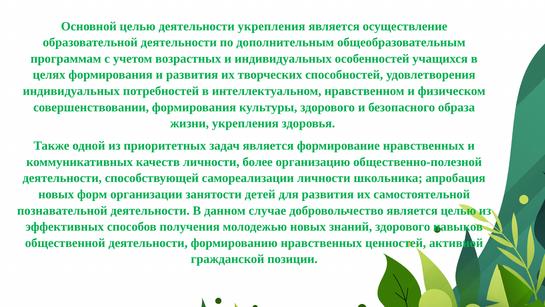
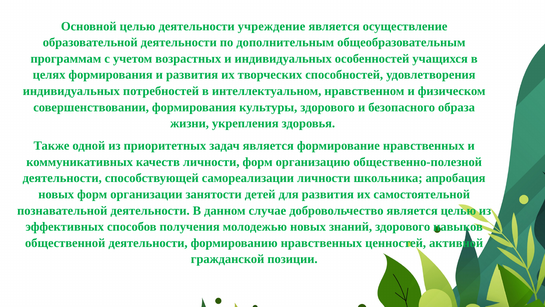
деятельности укрепления: укрепления -> учреждение
личности более: более -> форм
